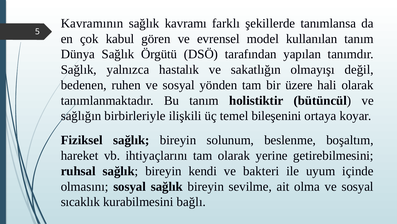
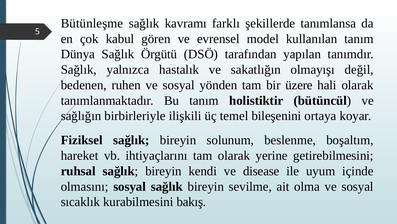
Kavramının: Kavramının -> Bütünleşme
bakteri: bakteri -> disease
bağlı: bağlı -> bakış
